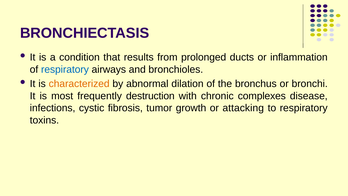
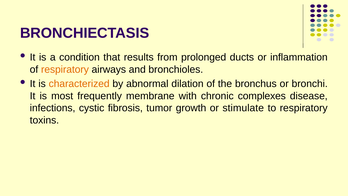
respiratory at (65, 69) colour: blue -> orange
destruction: destruction -> membrane
attacking: attacking -> stimulate
